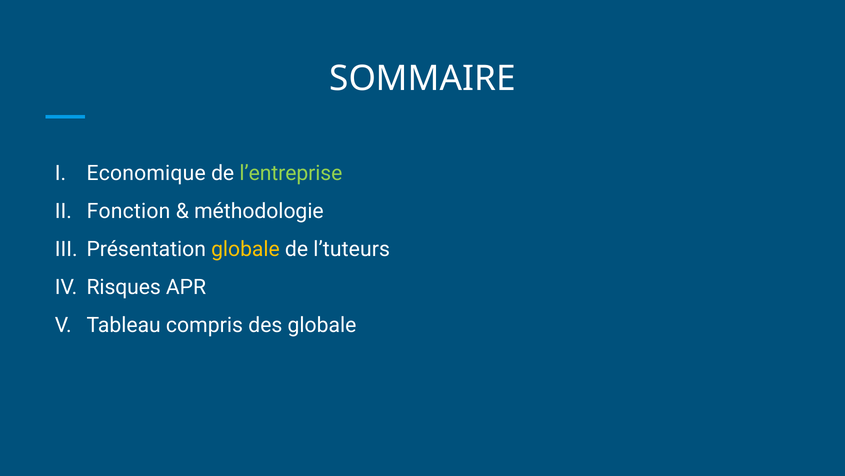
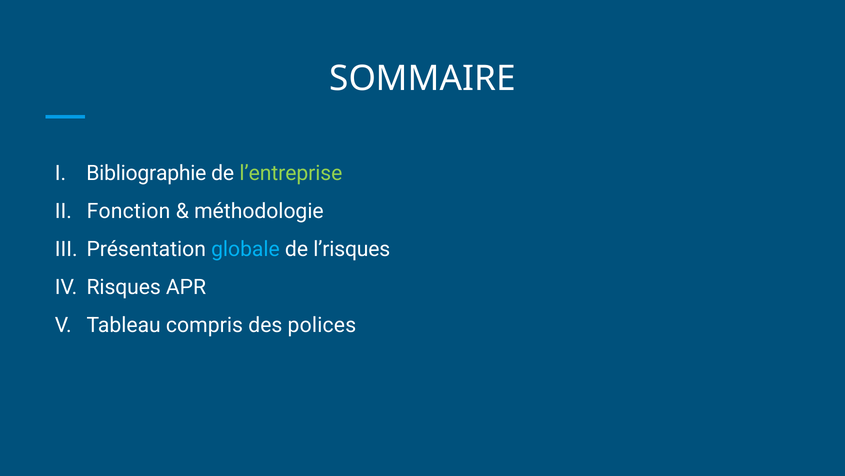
Economique: Economique -> Bibliographie
globale at (245, 249) colour: yellow -> light blue
l’tuteurs: l’tuteurs -> l’risques
des globale: globale -> polices
